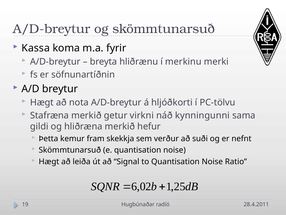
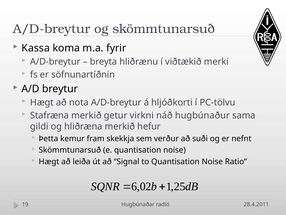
merkinu: merkinu -> viðtækið
kynningunni: kynningunni -> hugbúnaður
